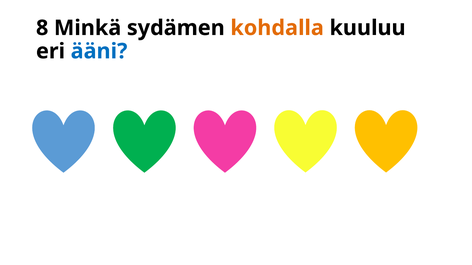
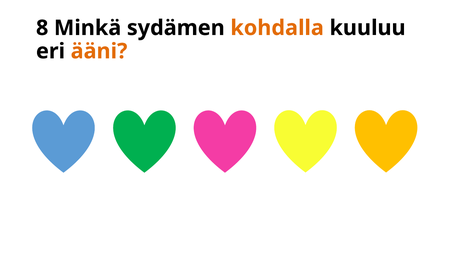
ääni colour: blue -> orange
